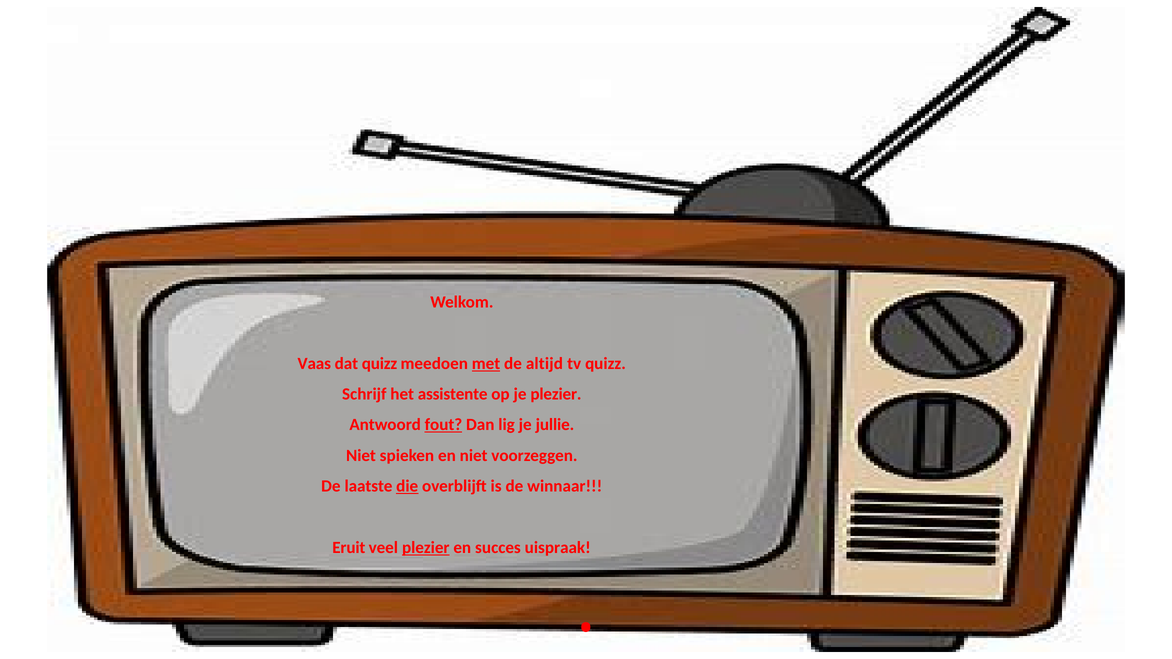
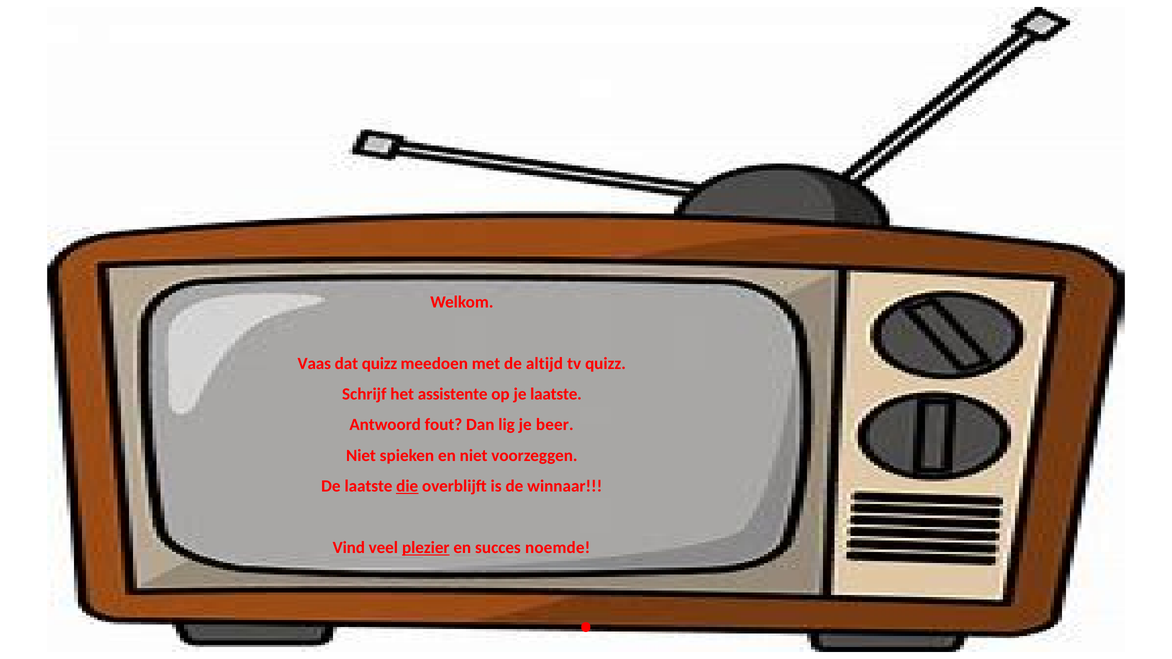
met underline: present -> none
je plezier: plezier -> laatste
fout underline: present -> none
jullie: jullie -> beer
Eruit: Eruit -> Vind
uispraak: uispraak -> noemde
